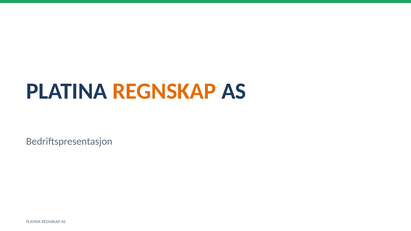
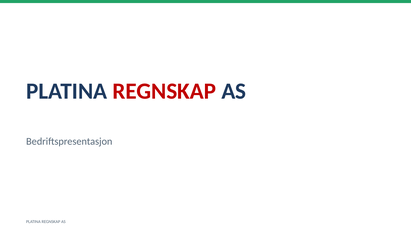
REGNSKAP at (164, 91) colour: orange -> red
